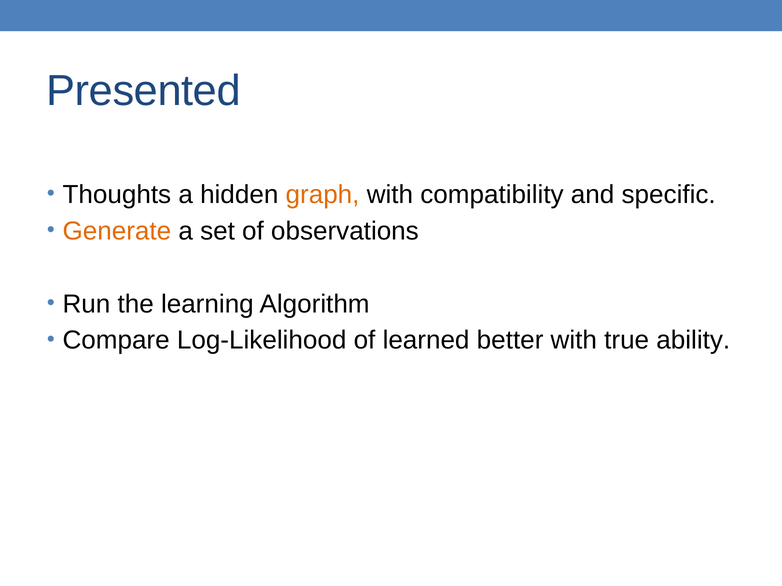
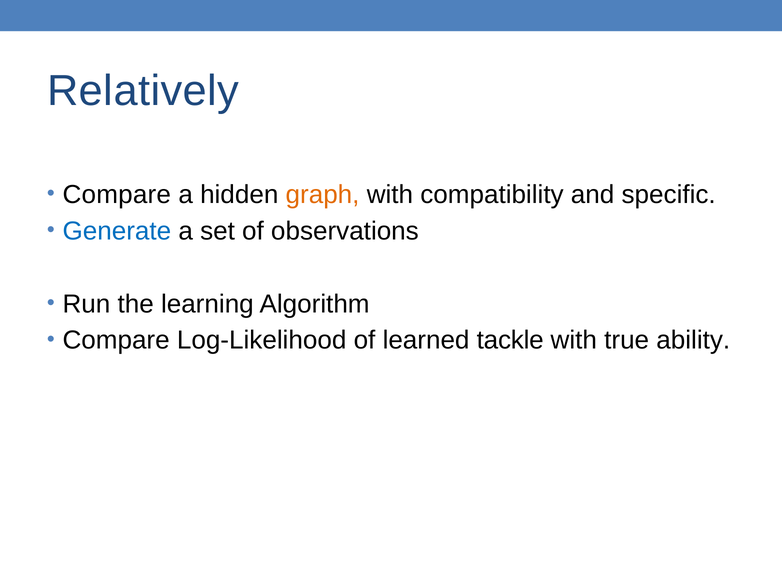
Presented: Presented -> Relatively
Thoughts at (117, 195): Thoughts -> Compare
Generate colour: orange -> blue
better: better -> tackle
